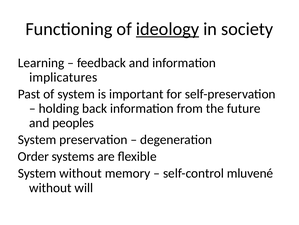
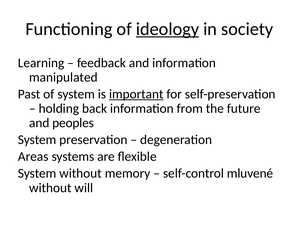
implicatures: implicatures -> manipulated
important underline: none -> present
Order: Order -> Areas
